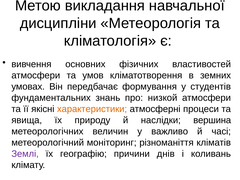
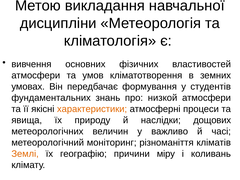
вершина: вершина -> дощових
Землі colour: purple -> orange
днів: днів -> міру
